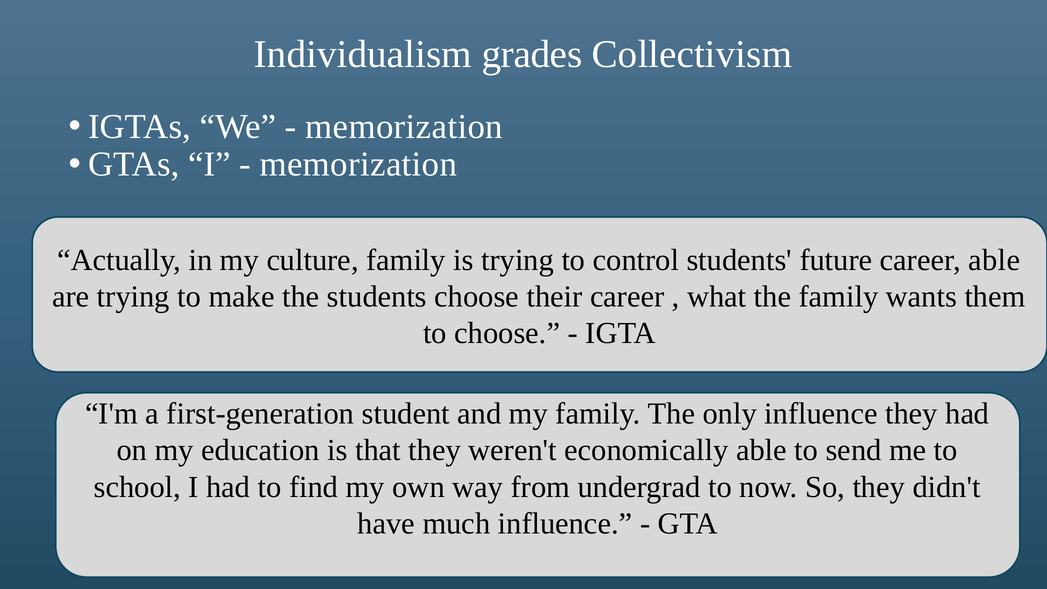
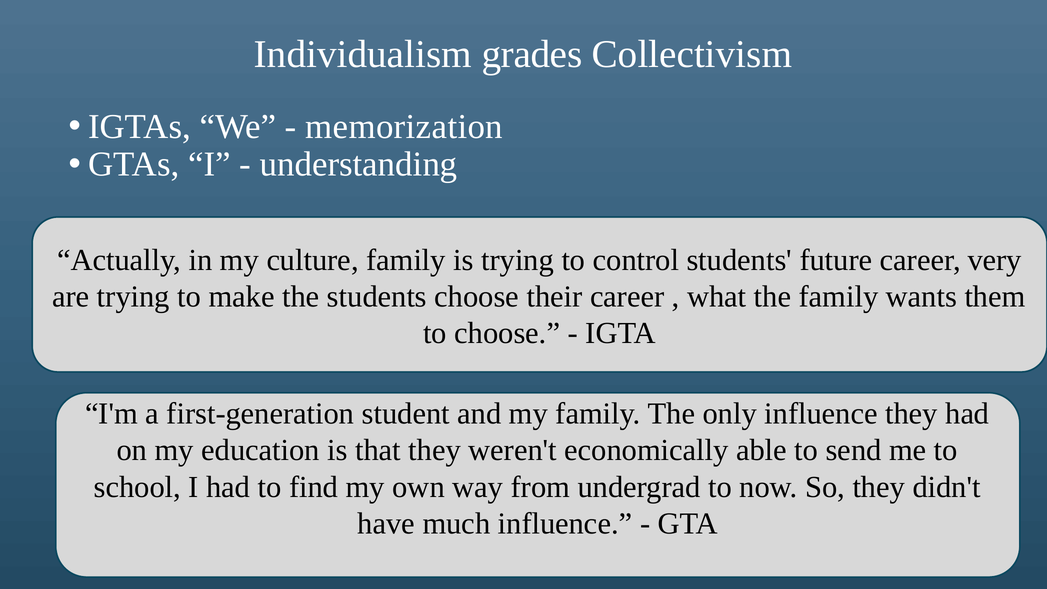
memorization at (358, 164): memorization -> understanding
career able: able -> very
